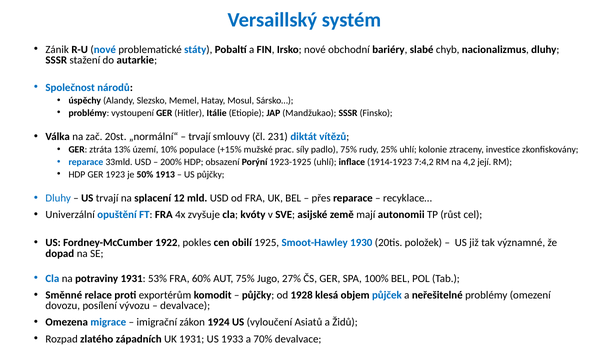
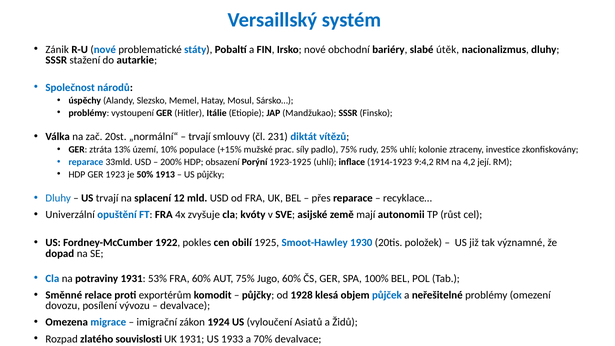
chyb: chyb -> útěk
7:4,2: 7:4,2 -> 9:4,2
Jugo 27%: 27% -> 60%
západních: západních -> souvislosti
